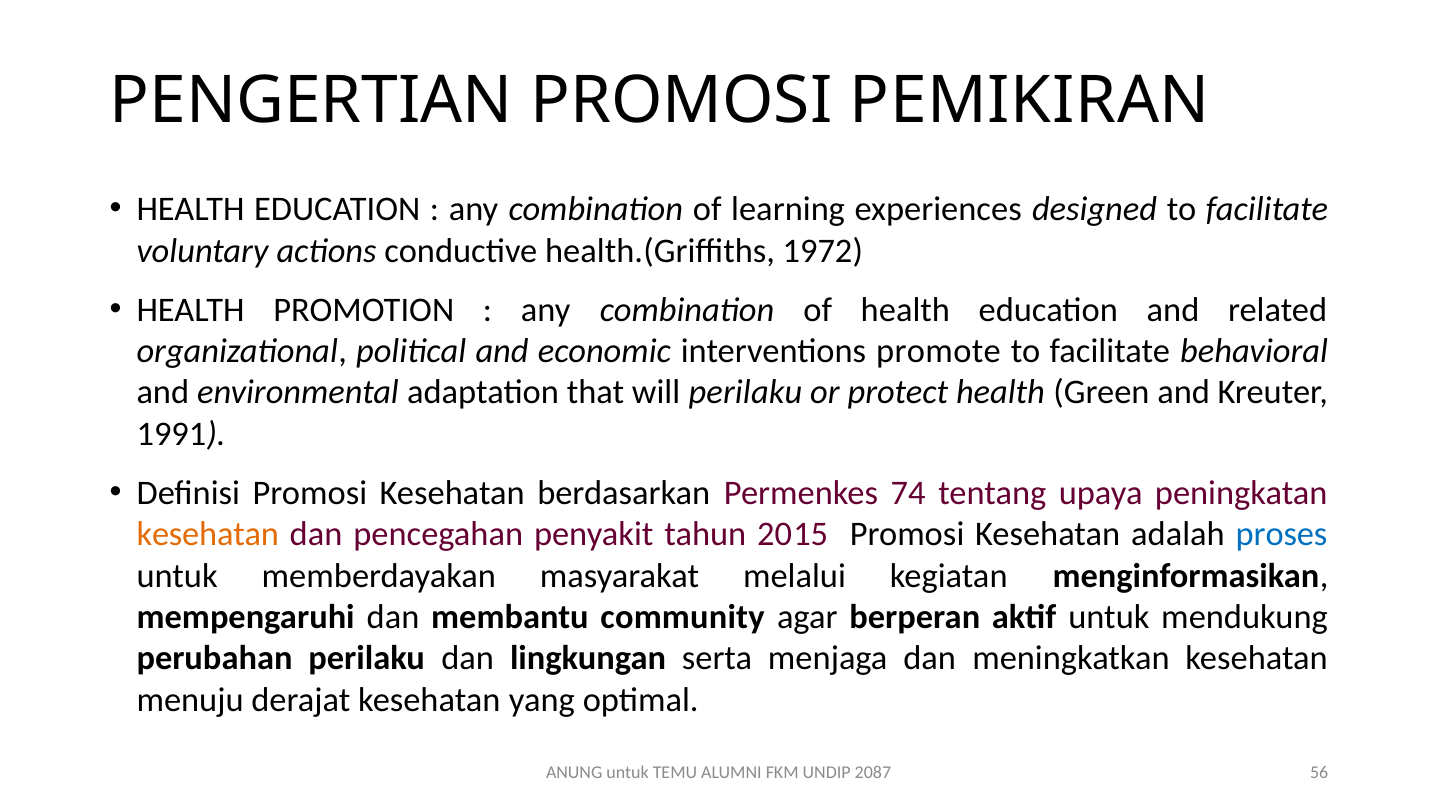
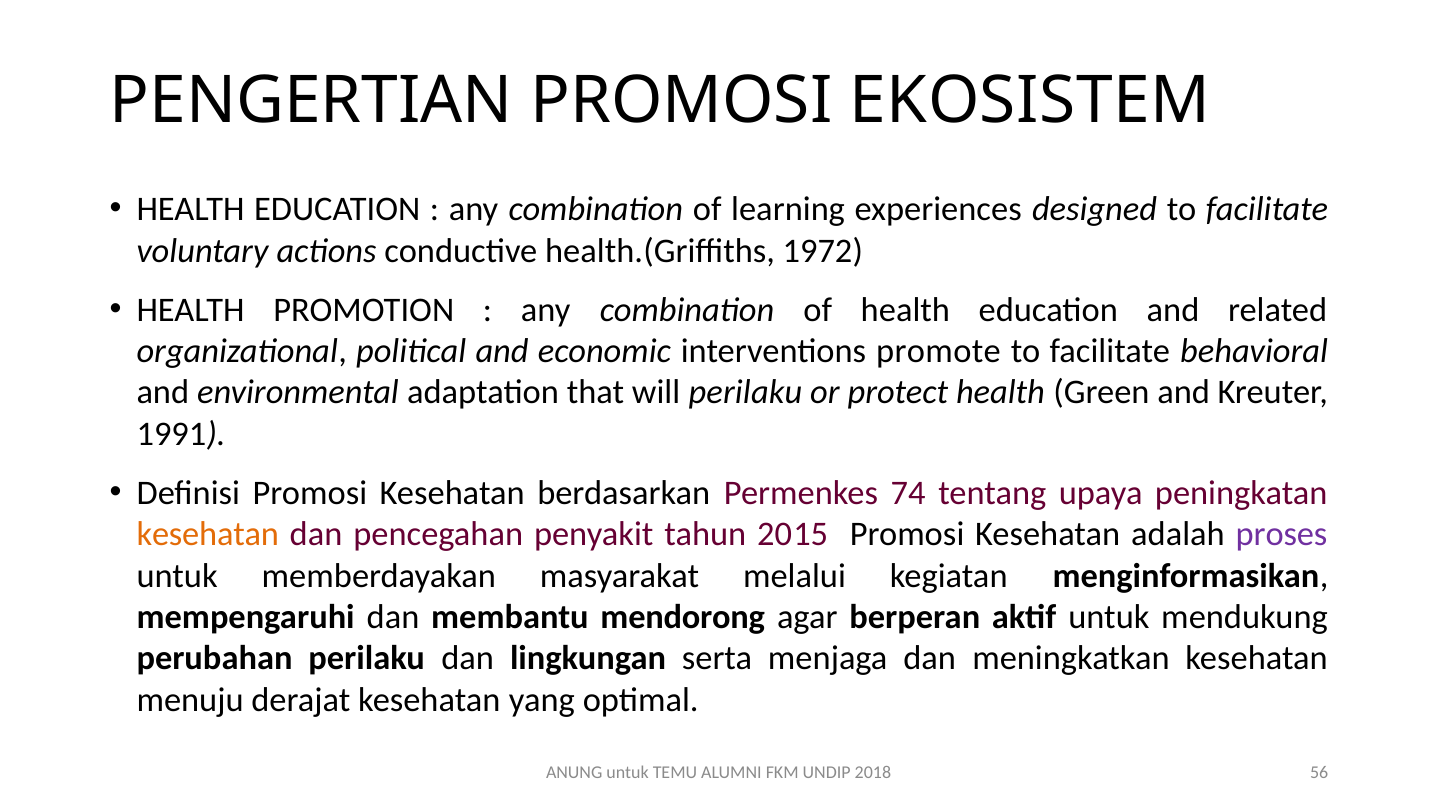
PEMIKIRAN: PEMIKIRAN -> EKOSISTEM
proses colour: blue -> purple
community: community -> mendorong
2087: 2087 -> 2018
